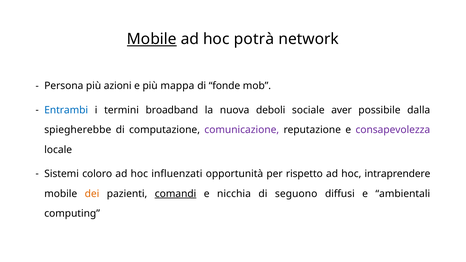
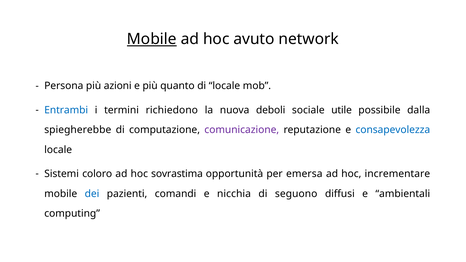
potrà: potrà -> avuto
mappa: mappa -> quanto
di fonde: fonde -> locale
broadband: broadband -> richiedono
aver: aver -> utile
consapevolezza colour: purple -> blue
influenzati: influenzati -> sovrastima
rispetto: rispetto -> emersa
intraprendere: intraprendere -> incrementare
dei colour: orange -> blue
comandi underline: present -> none
